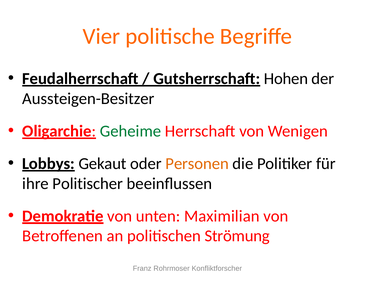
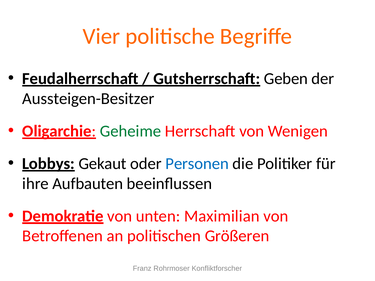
Hohen: Hohen -> Geben
Personen colour: orange -> blue
Politischer: Politischer -> Aufbauten
Strömung: Strömung -> Größeren
